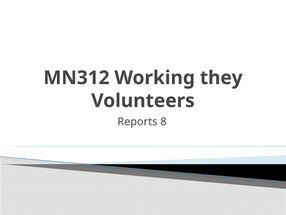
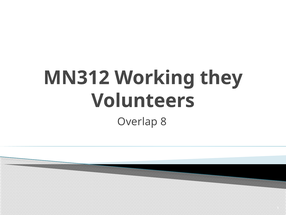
Reports: Reports -> Overlap
